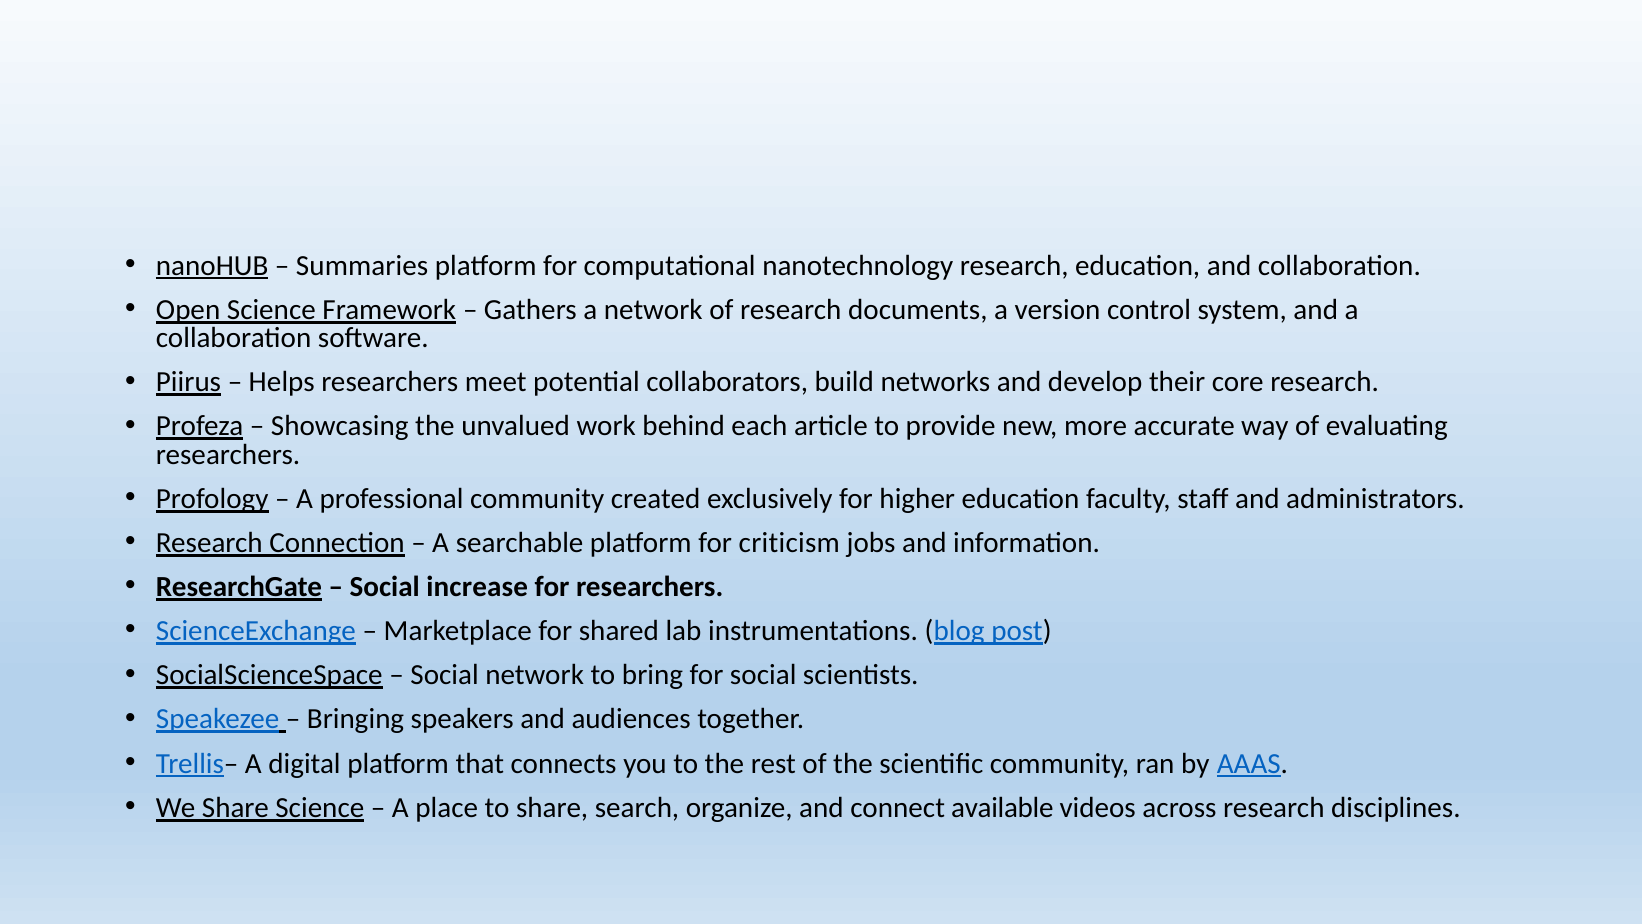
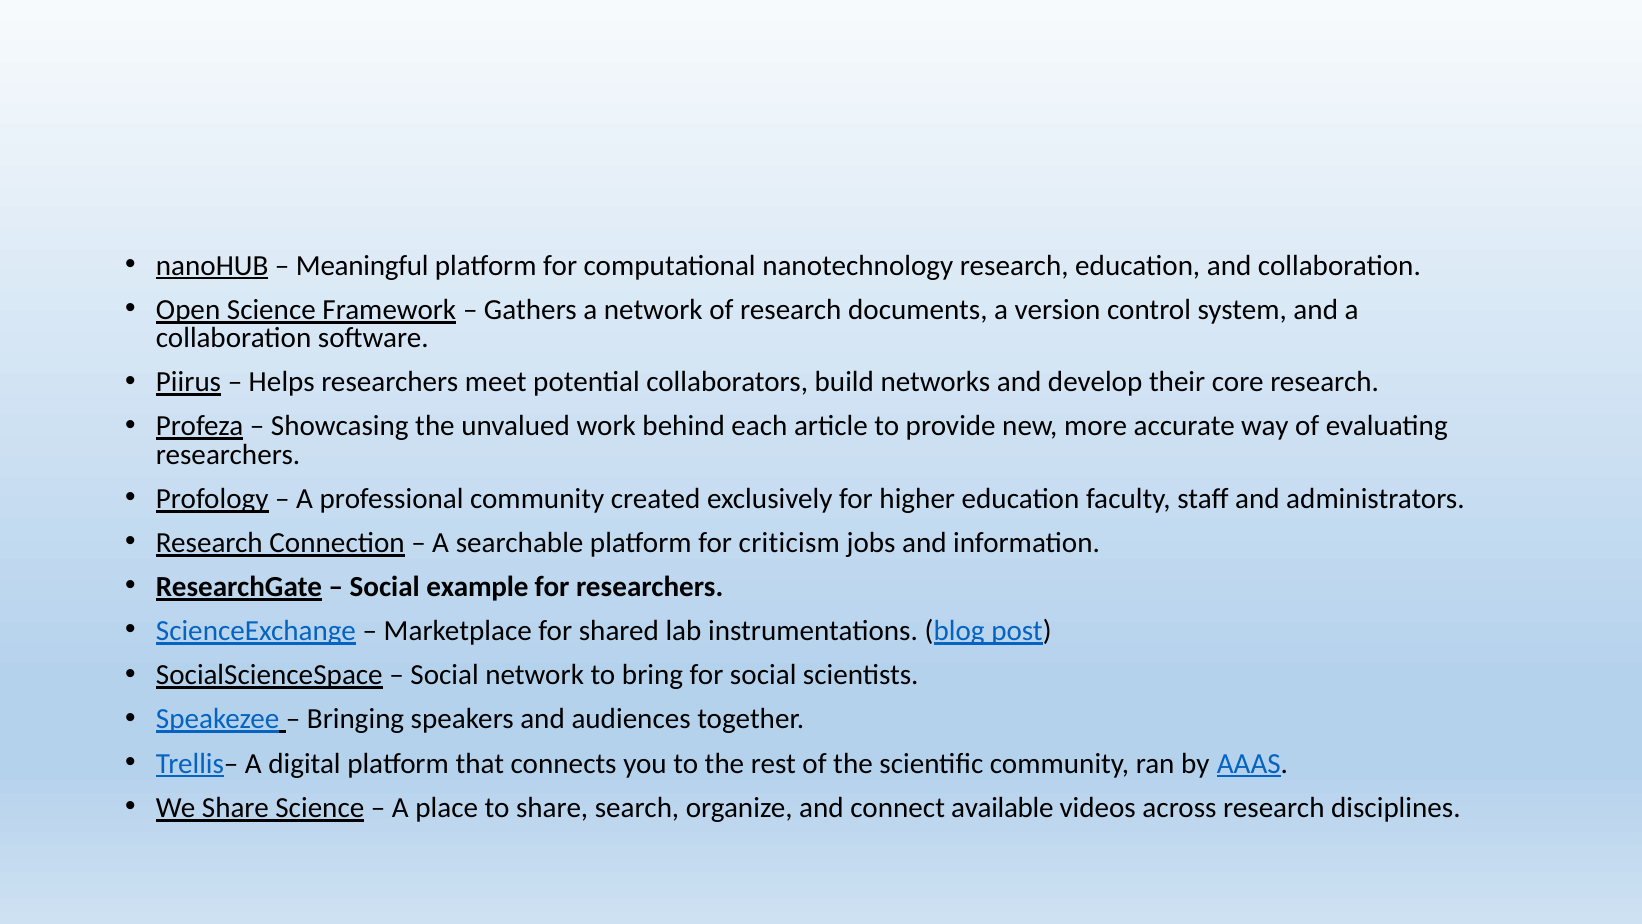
Summaries: Summaries -> Meaningful
increase: increase -> example
